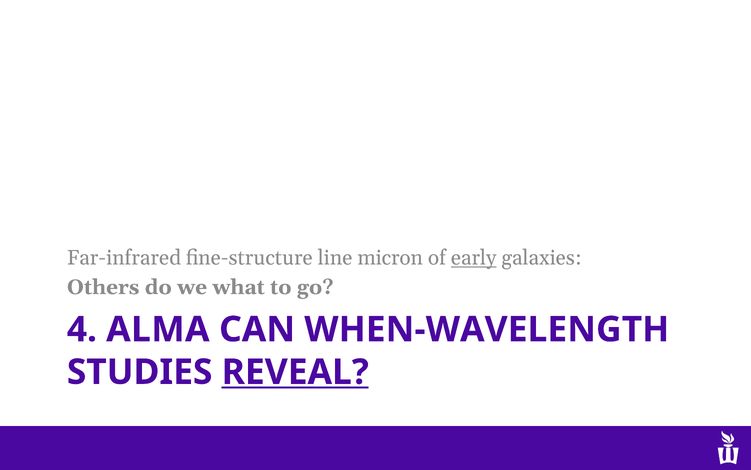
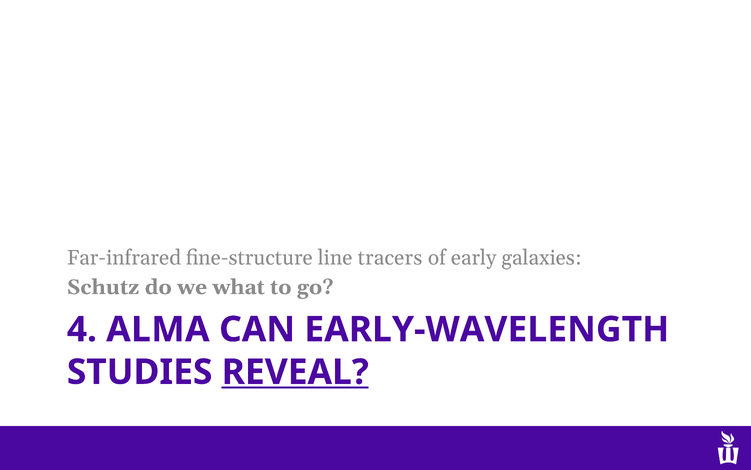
micron: micron -> tracers
early underline: present -> none
Others: Others -> Schutz
WHEN-WAVELENGTH: WHEN-WAVELENGTH -> EARLY-WAVELENGTH
